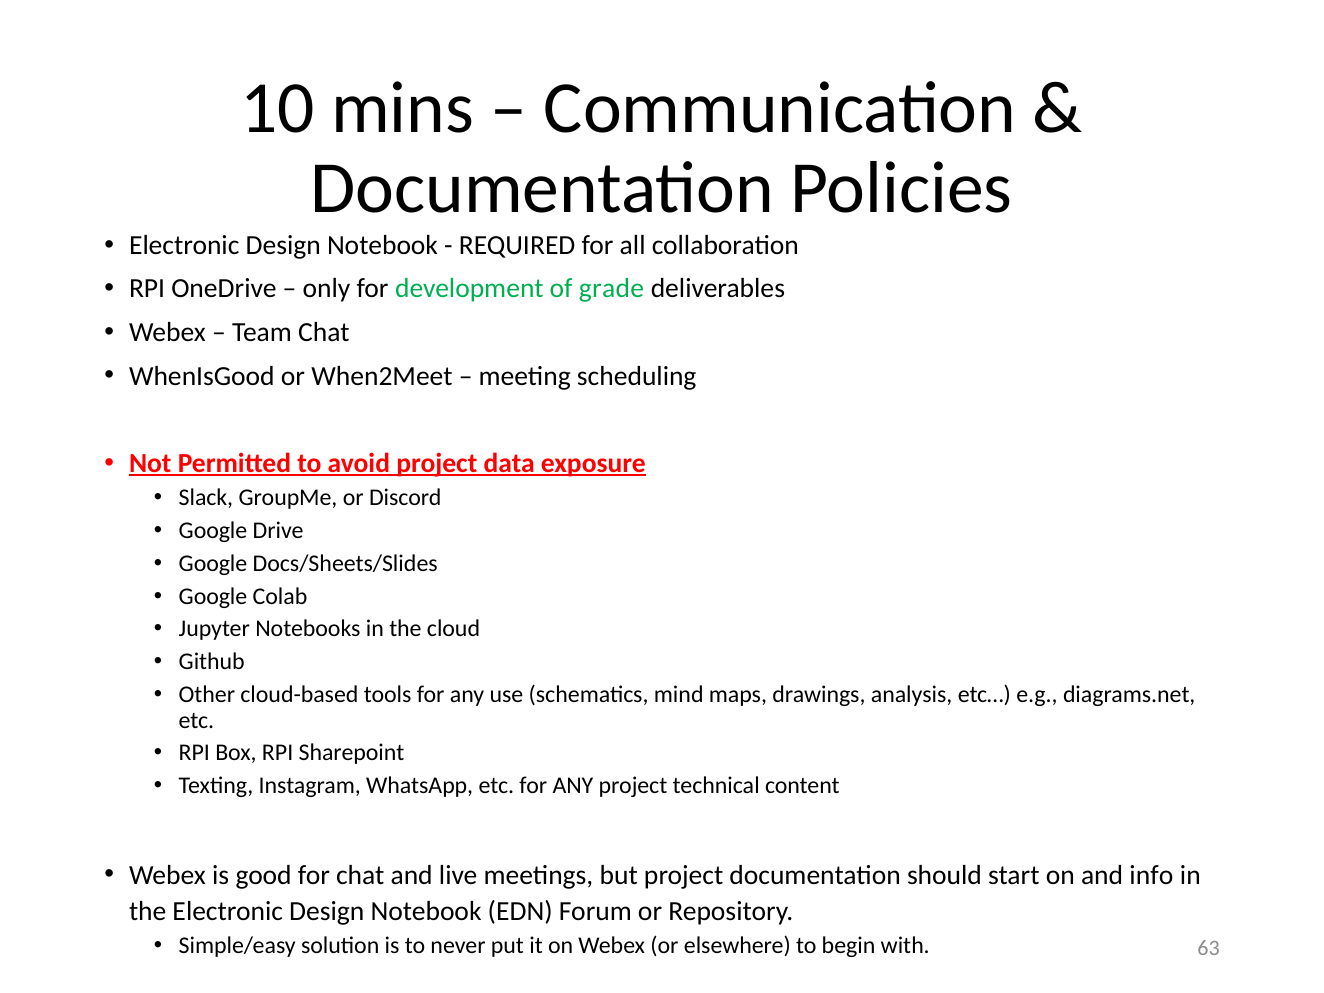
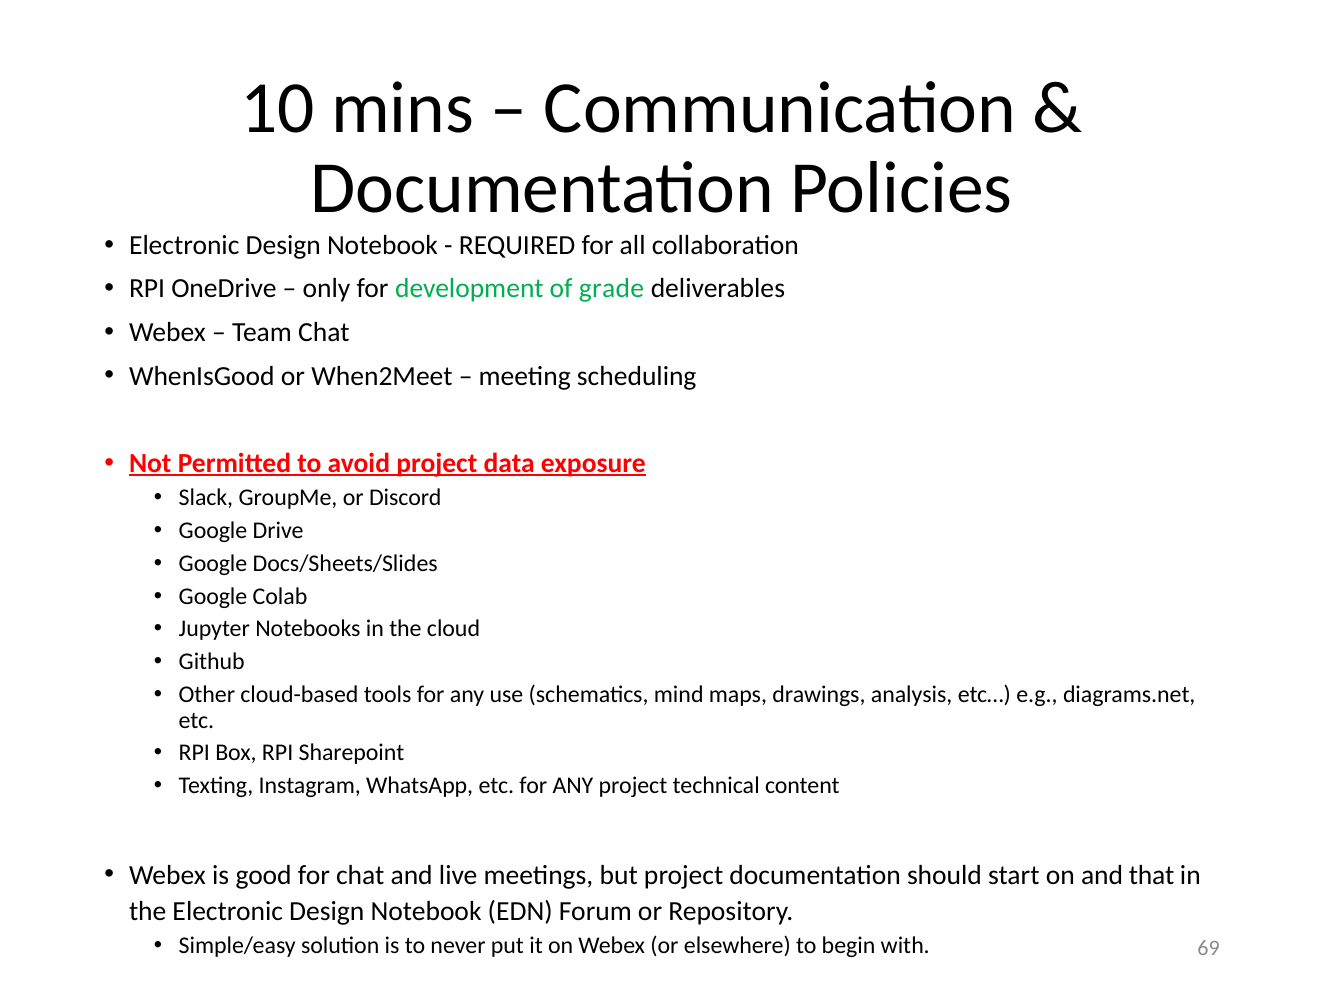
info: info -> that
63: 63 -> 69
